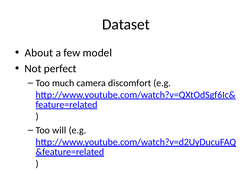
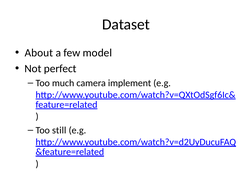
discomfort: discomfort -> implement
will: will -> still
